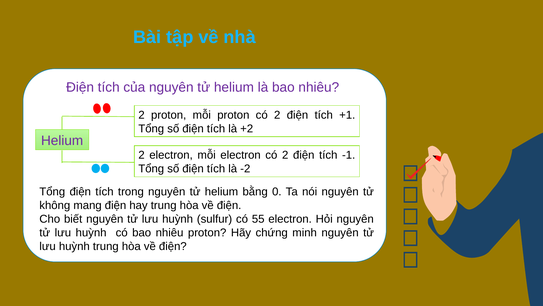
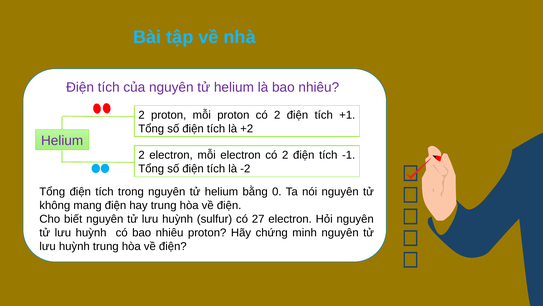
55: 55 -> 27
